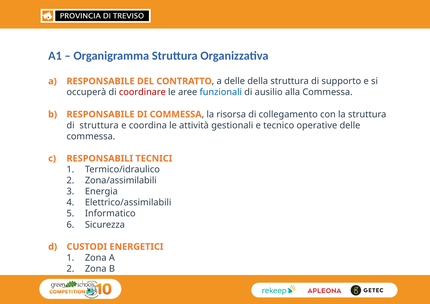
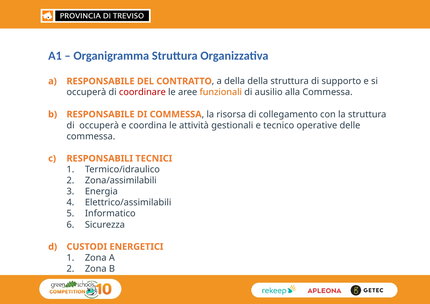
a delle: delle -> della
funzionali colour: blue -> orange
di struttura: struttura -> occuperà
